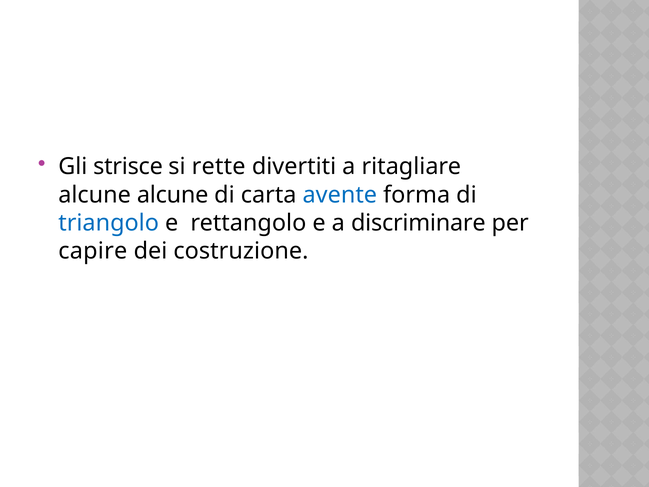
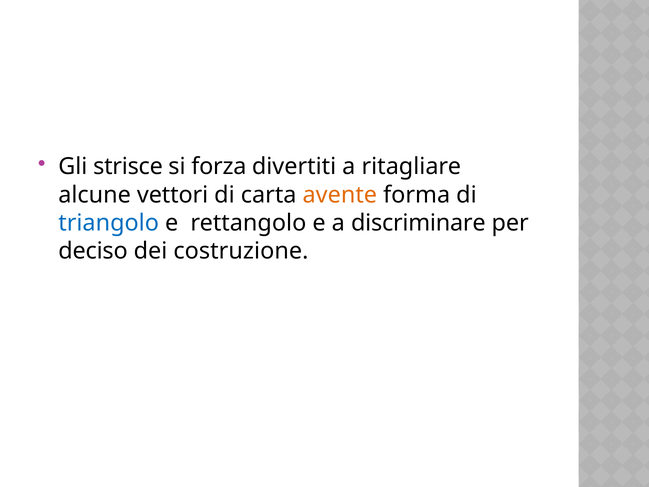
rette: rette -> forza
alcune alcune: alcune -> vettori
avente colour: blue -> orange
capire: capire -> deciso
